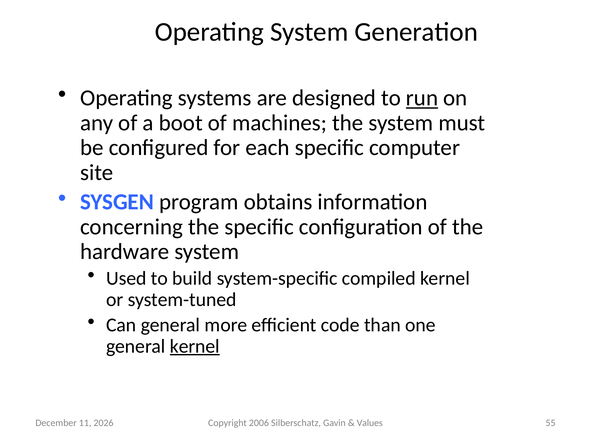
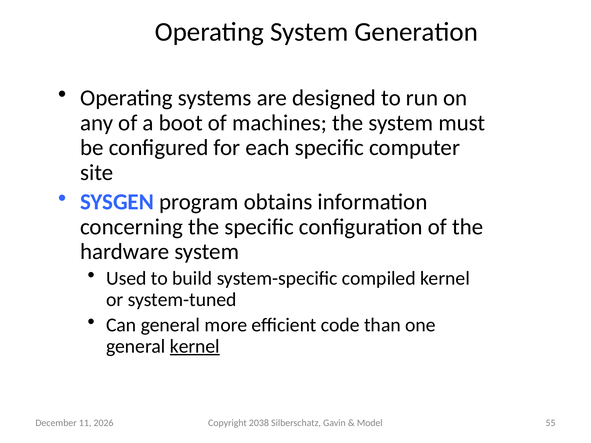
run underline: present -> none
2006: 2006 -> 2038
Values: Values -> Model
